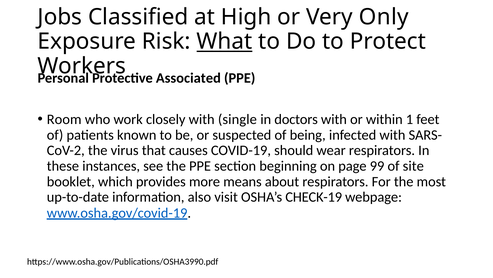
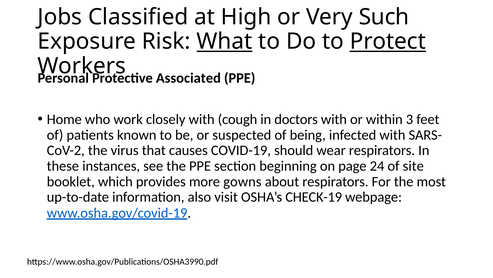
Only: Only -> Such
Protect underline: none -> present
Room: Room -> Home
single: single -> cough
1: 1 -> 3
99: 99 -> 24
means: means -> gowns
